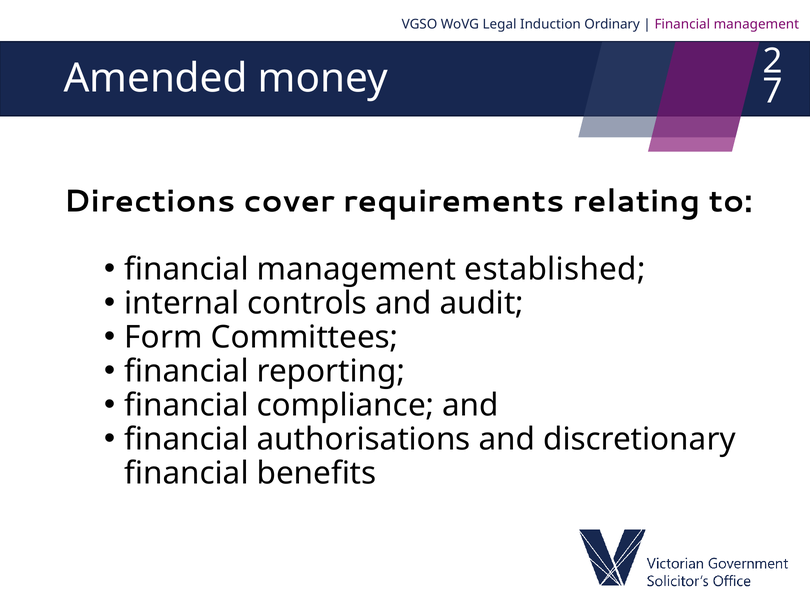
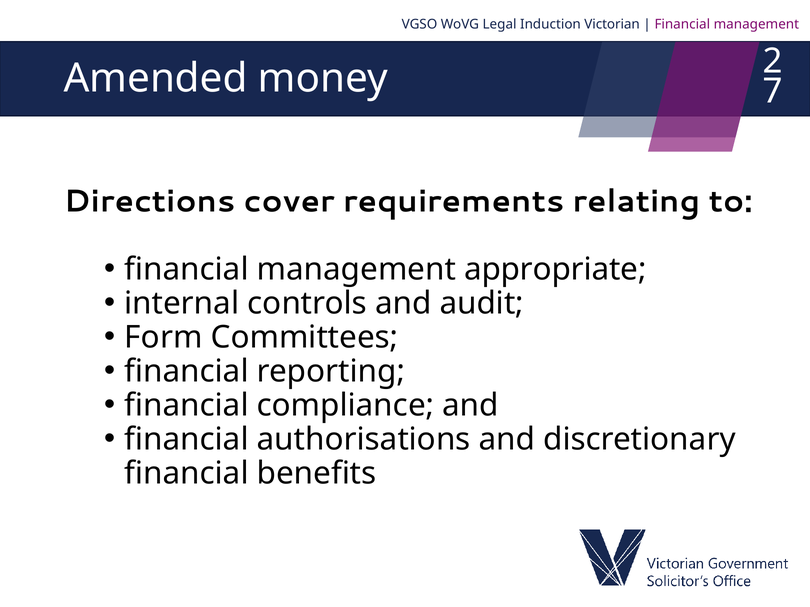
Ordinary: Ordinary -> Victorian
established: established -> appropriate
